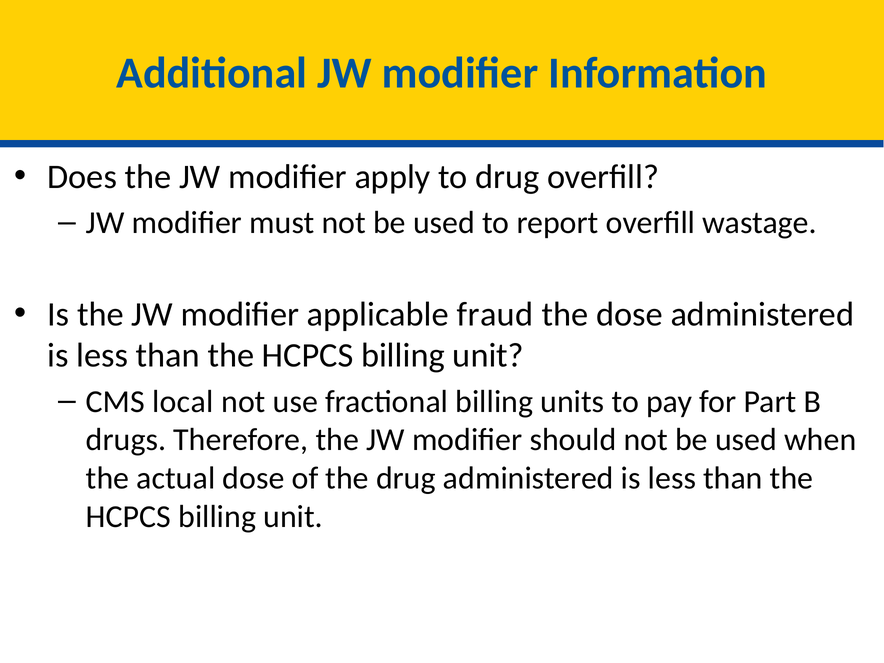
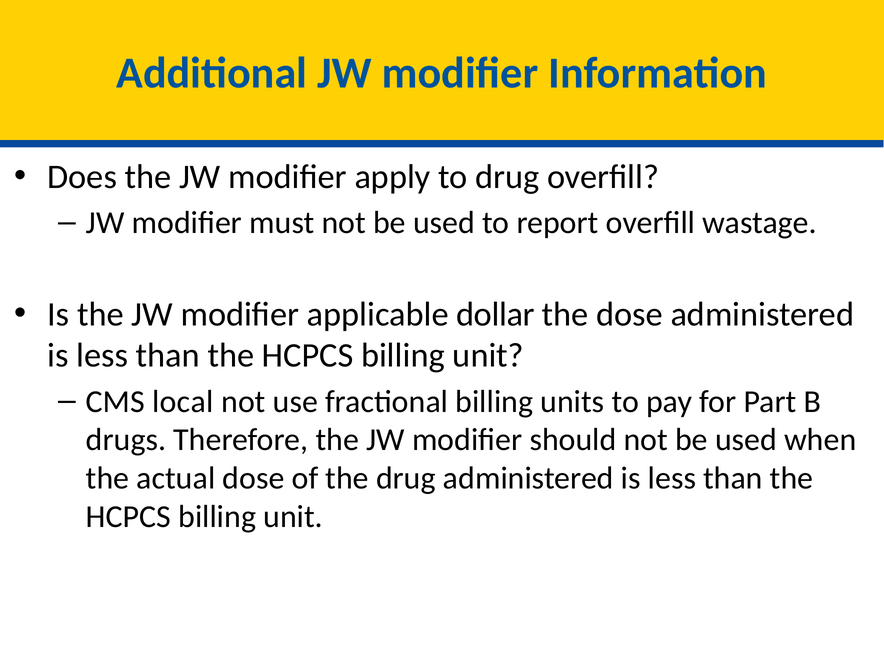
fraud: fraud -> dollar
